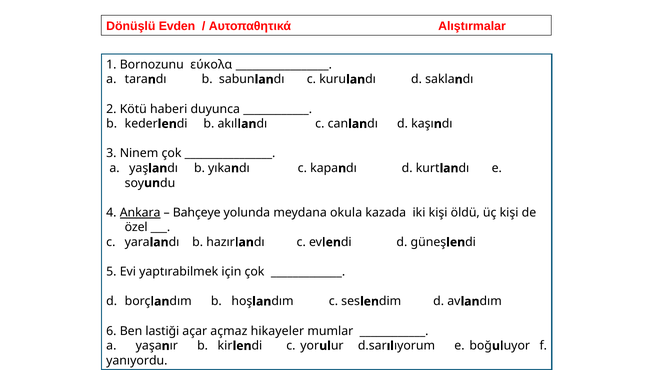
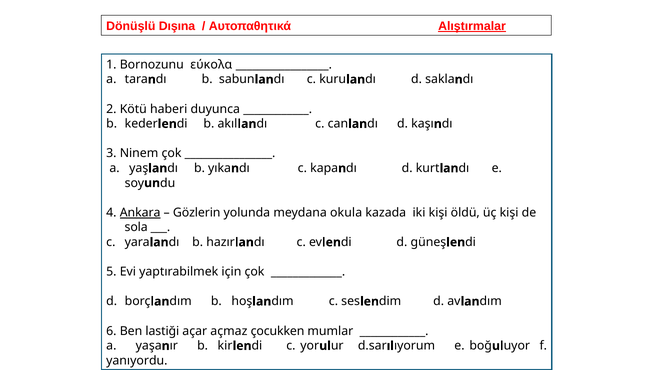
Evden: Evden -> Dışına
Alıştırmalar underline: none -> present
Bahçeye: Bahçeye -> Gözlerin
özel: özel -> sola
hikayeler: hikayeler -> çocukken
